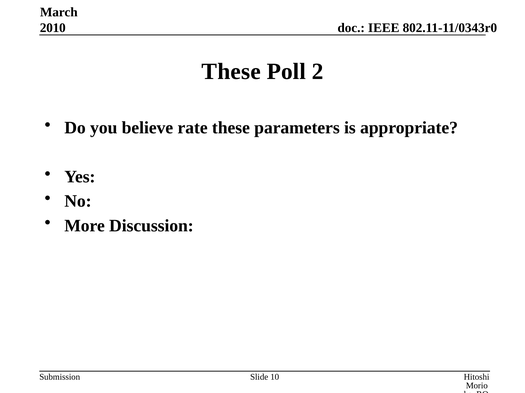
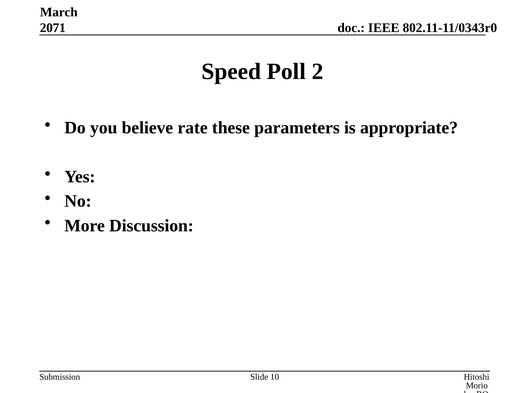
2010: 2010 -> 2071
These at (231, 72): These -> Speed
